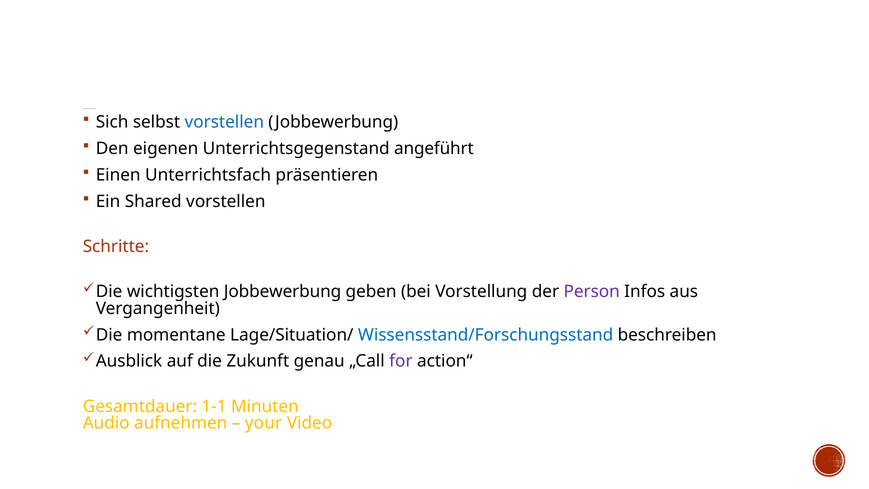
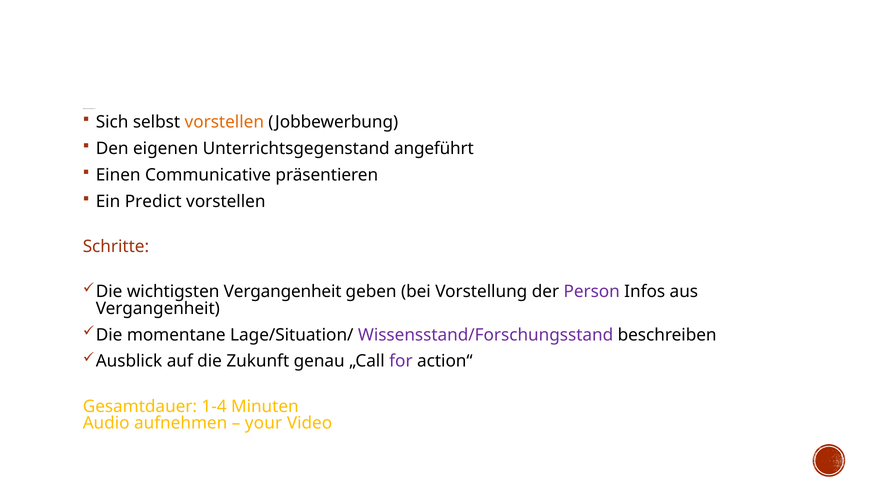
vorstellen at (224, 122) colour: blue -> orange
Unterrichtsfach: Unterrichtsfach -> Communicative
Shared: Shared -> Predict
wichtigsten Jobbewerbung: Jobbewerbung -> Vergangenheit
Wissensstand/Forschungsstand colour: blue -> purple
1-1: 1-1 -> 1-4
